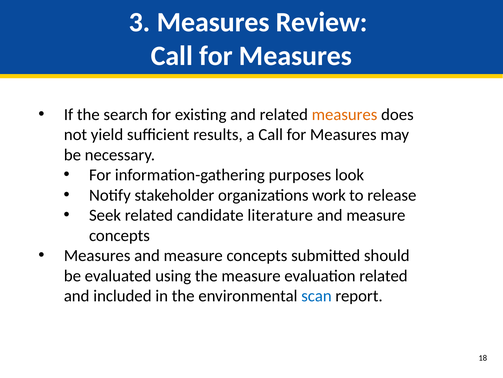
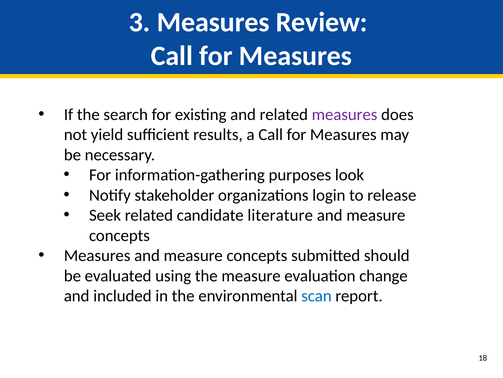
measures at (345, 114) colour: orange -> purple
work: work -> login
evaluation related: related -> change
